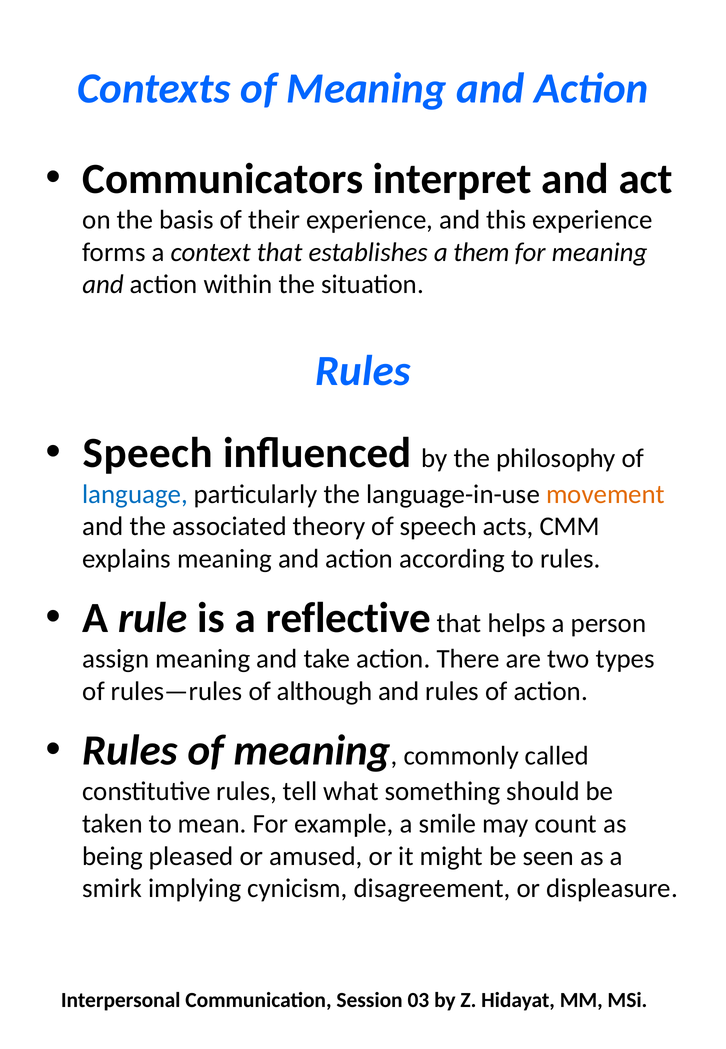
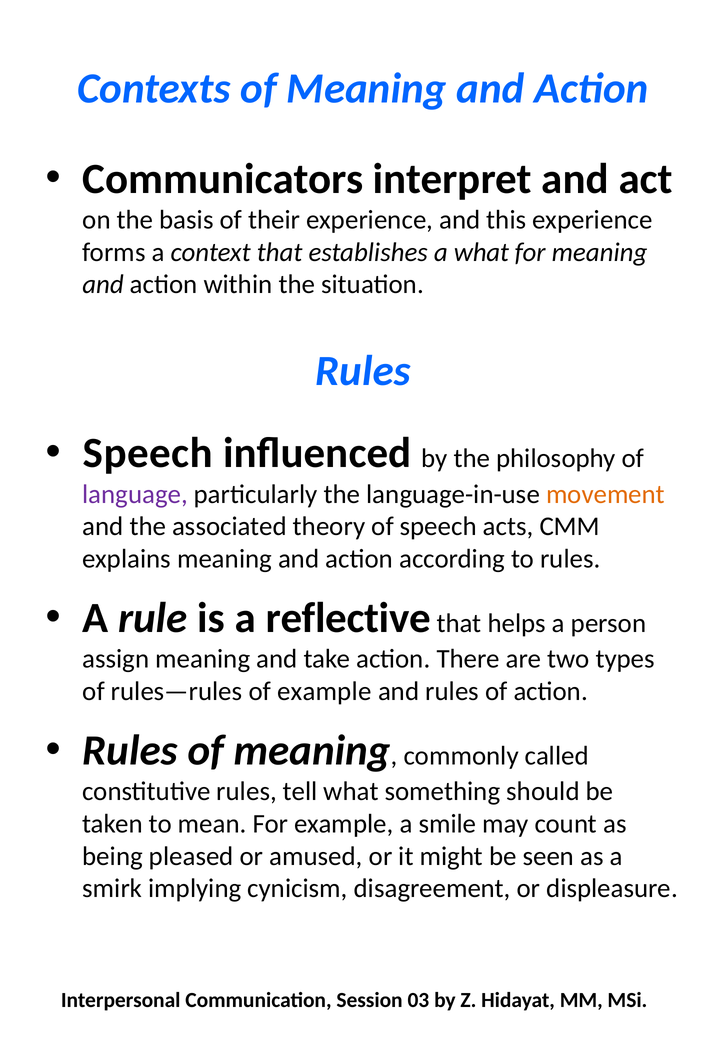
a them: them -> what
language colour: blue -> purple
of although: although -> example
